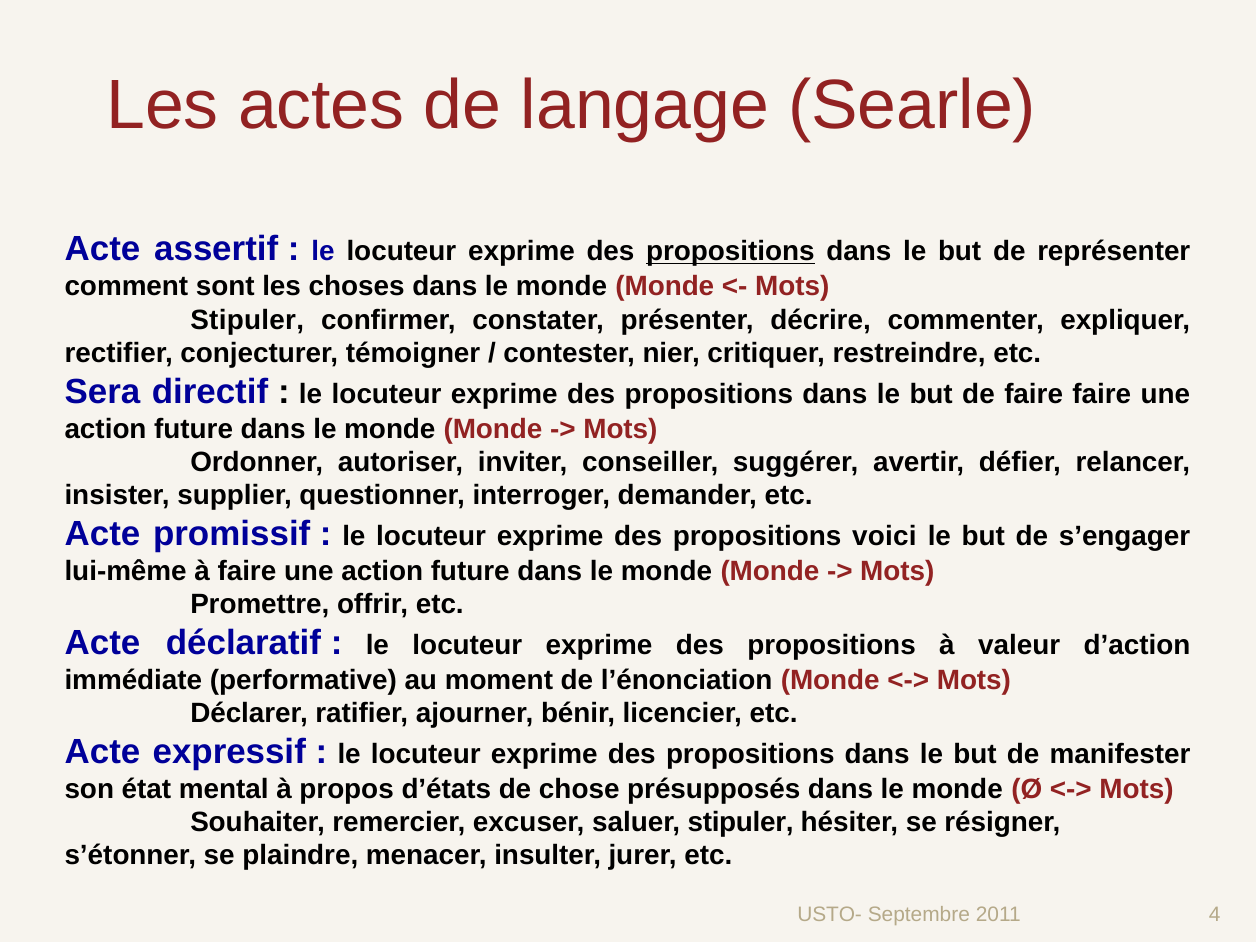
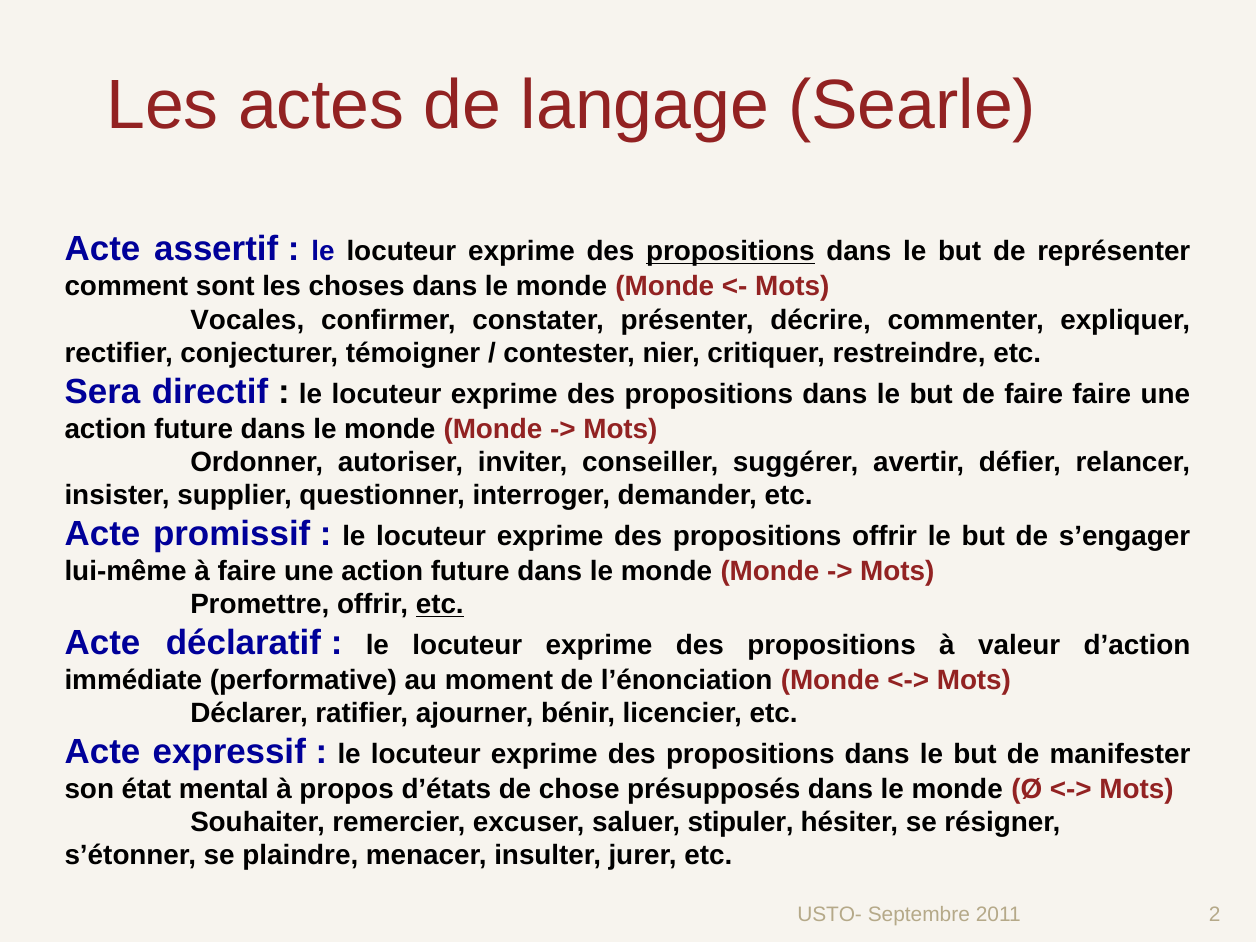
Stipuler at (247, 320): Stipuler -> Vocales
propositions voici: voici -> offrir
etc at (440, 605) underline: none -> present
4: 4 -> 2
